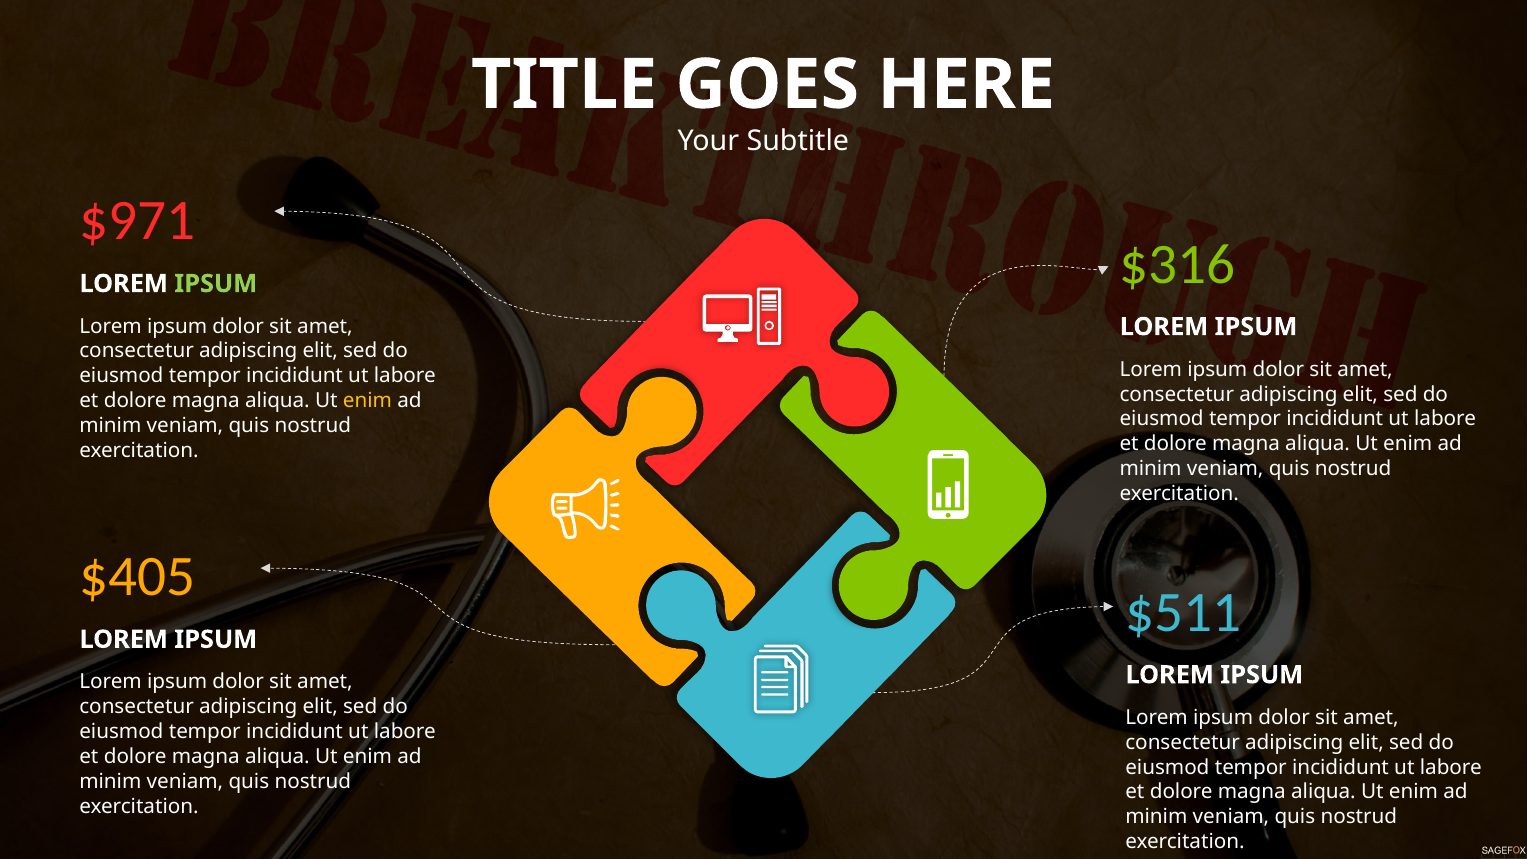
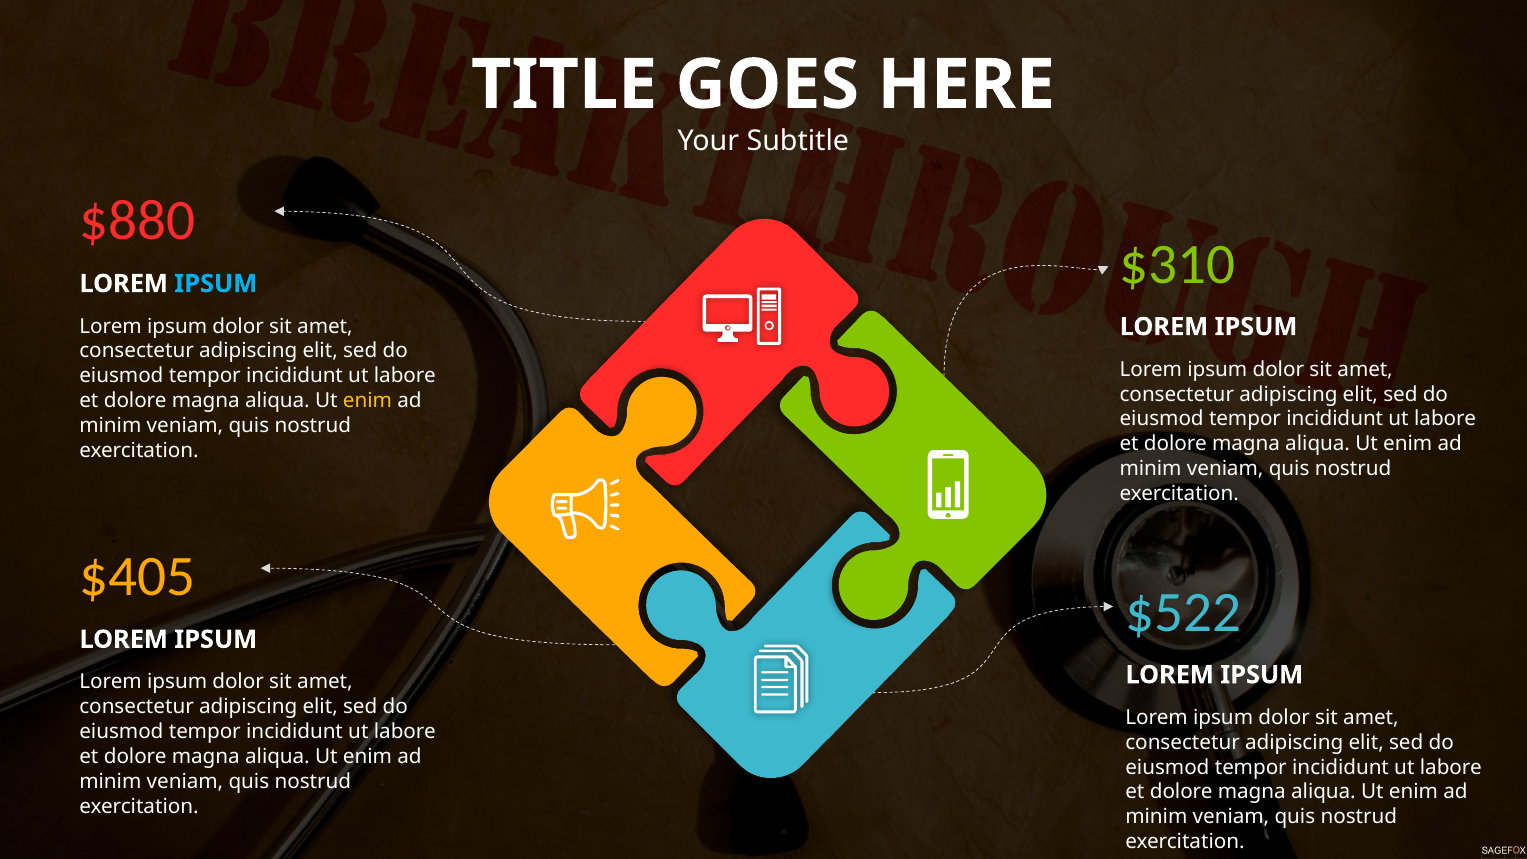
$971: $971 -> $880
$316: $316 -> $310
IPSUM at (216, 284) colour: light green -> light blue
$511: $511 -> $522
